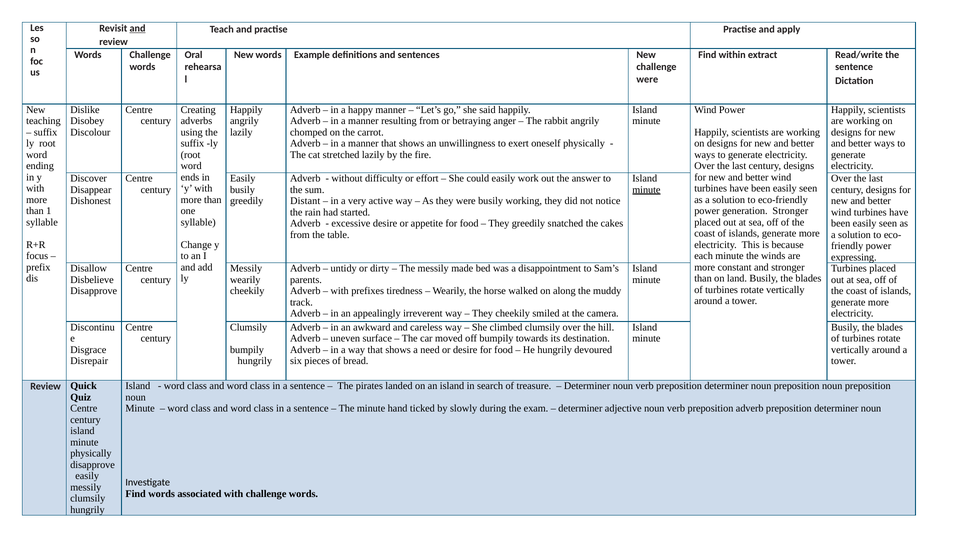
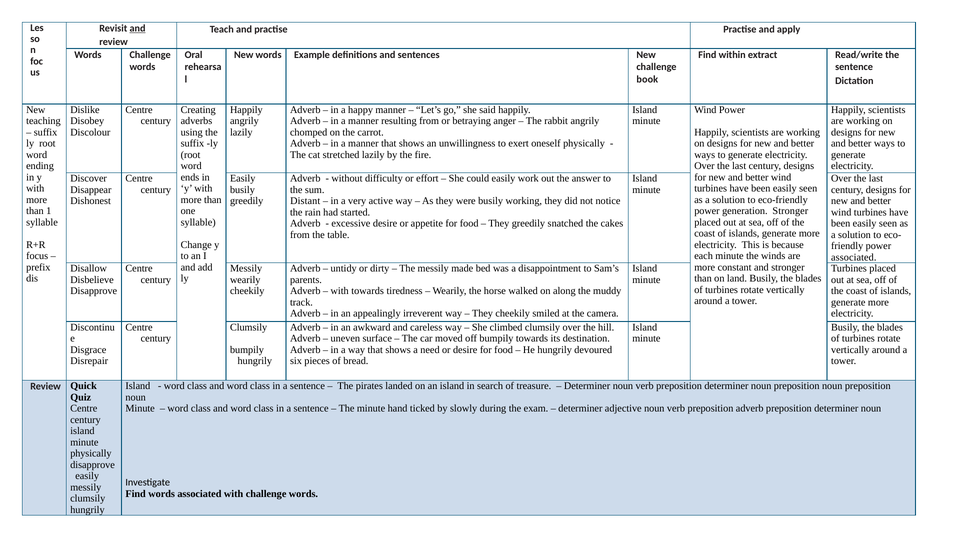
were at (647, 80): were -> book
minute at (646, 190) underline: present -> none
expressing at (854, 257): expressing -> associated
with prefixes: prefixes -> towards
